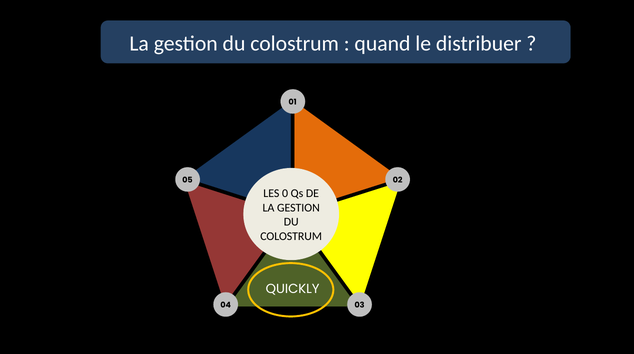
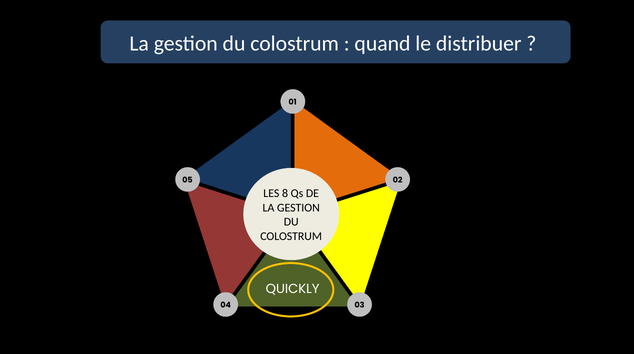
0: 0 -> 8
